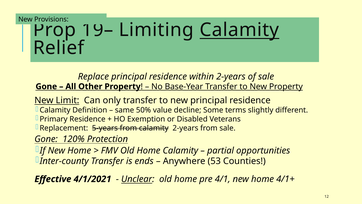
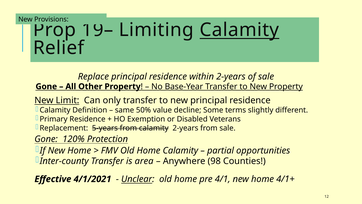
ends: ends -> area
53: 53 -> 98
